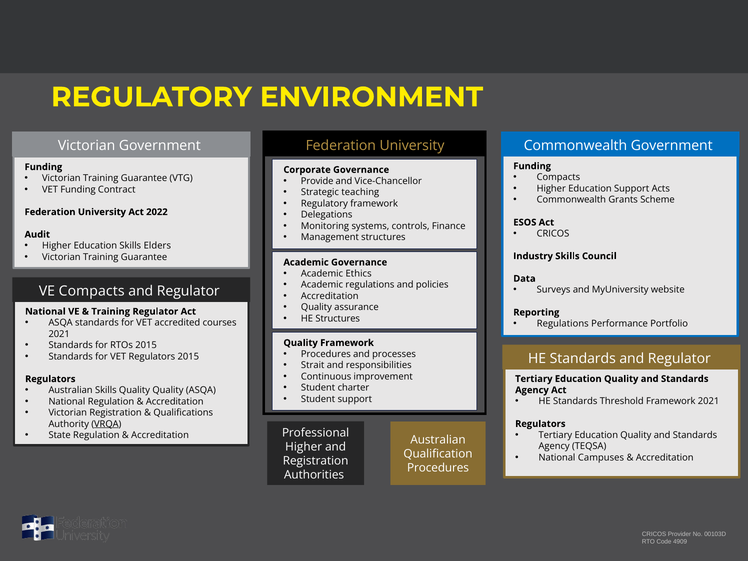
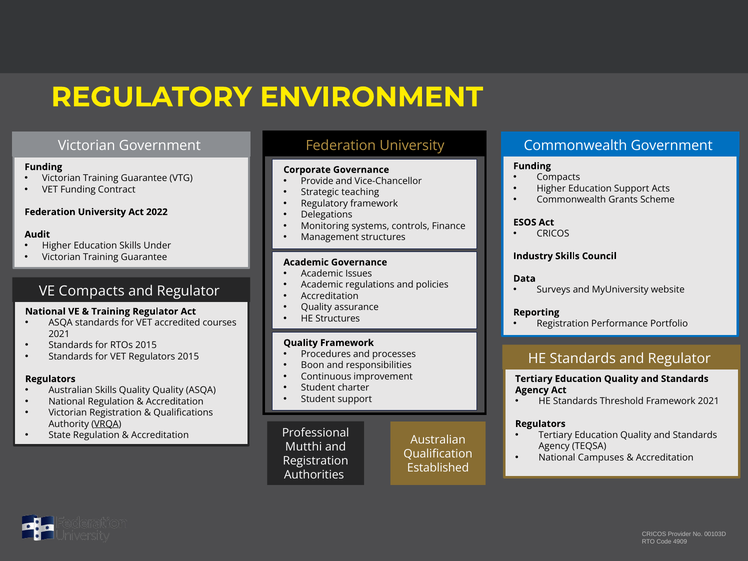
Elders: Elders -> Under
Ethics: Ethics -> Issues
Regulations at (563, 324): Regulations -> Registration
Strait: Strait -> Boon
Higher at (304, 447): Higher -> Mutthi
Procedures at (438, 468): Procedures -> Established
